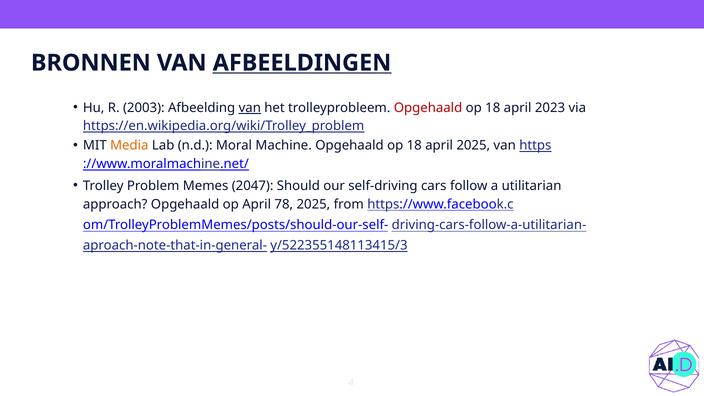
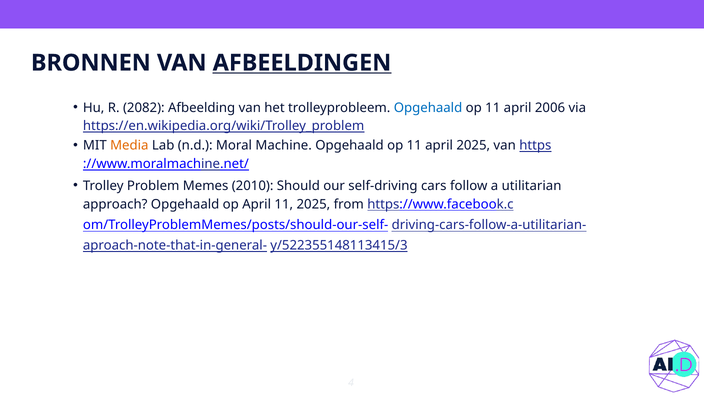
2003: 2003 -> 2082
van at (250, 108) underline: present -> none
Opgehaald at (428, 108) colour: red -> blue
18 at (493, 108): 18 -> 11
2023: 2023 -> 2006
Machine Opgehaald op 18: 18 -> 11
2047: 2047 -> 2010
April 78: 78 -> 11
